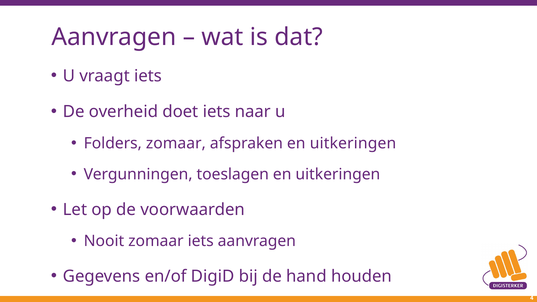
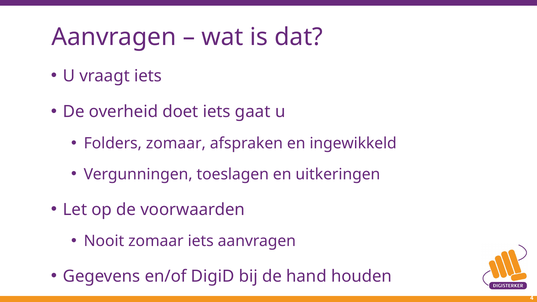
naar: naar -> gaat
afspraken en uitkeringen: uitkeringen -> ingewikkeld
